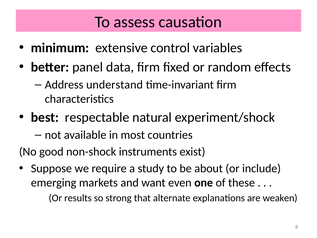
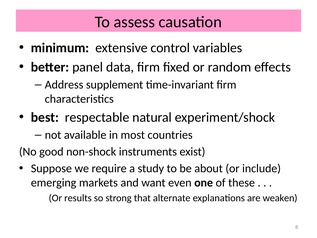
understand: understand -> supplement
